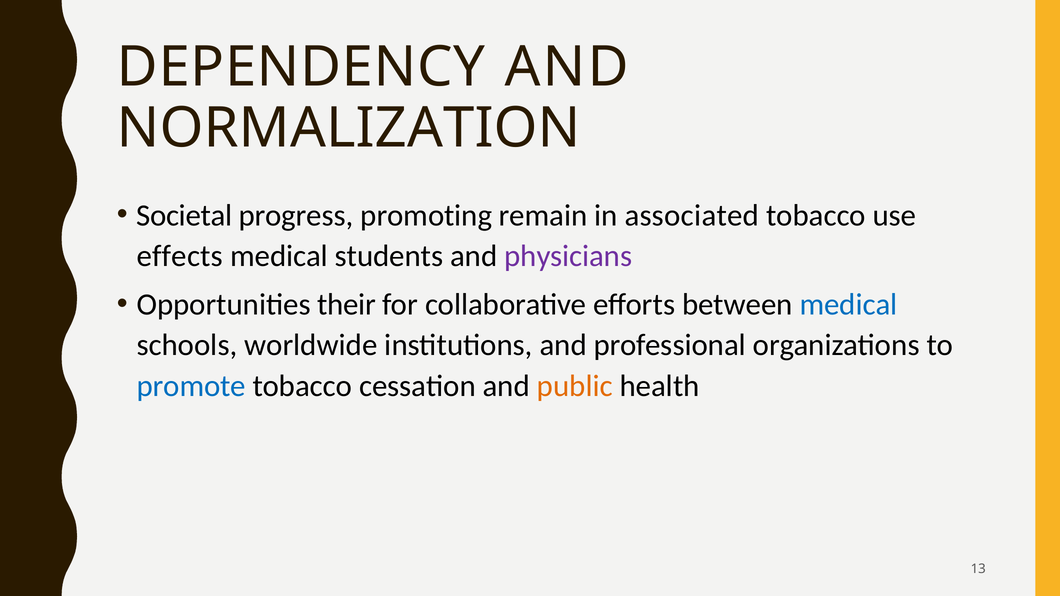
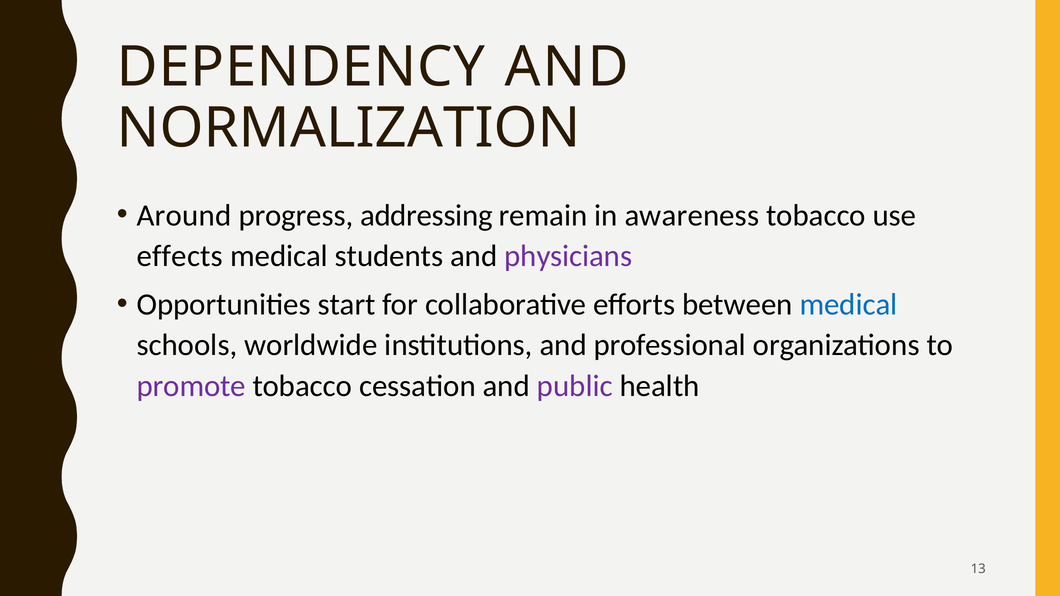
Societal: Societal -> Around
promoting: promoting -> addressing
associated: associated -> awareness
their: their -> start
promote colour: blue -> purple
public colour: orange -> purple
